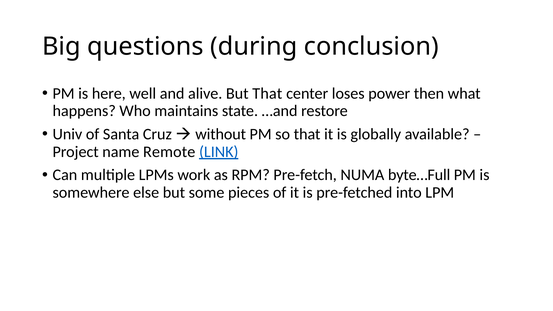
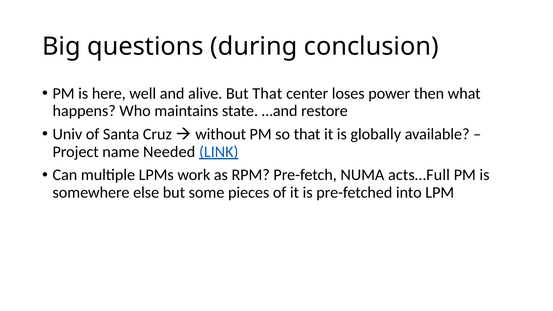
Remote: Remote -> Needed
byte…Full: byte…Full -> acts…Full
